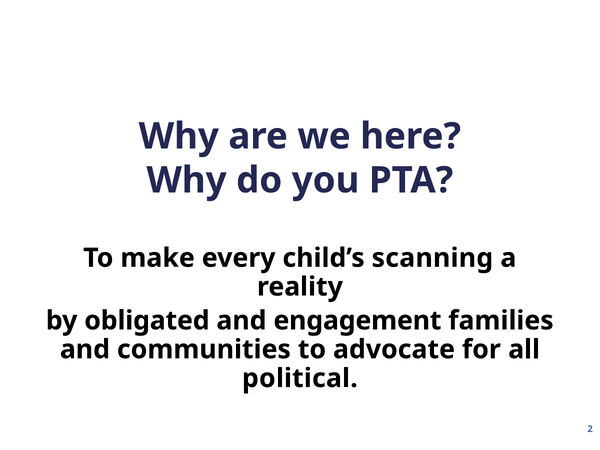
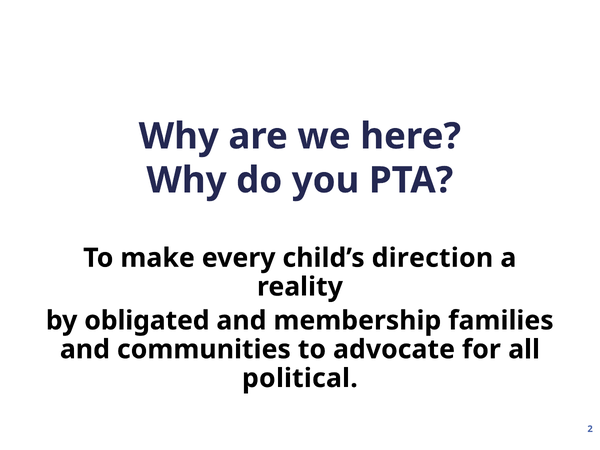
scanning: scanning -> direction
engagement: engagement -> membership
